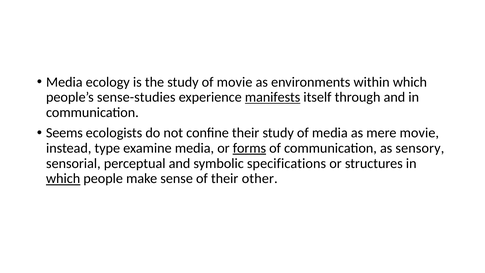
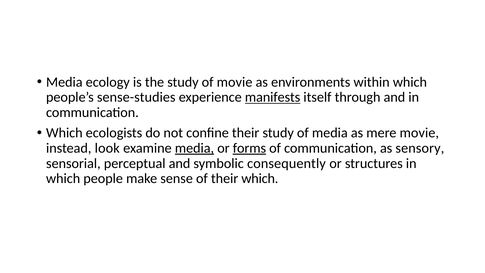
Seems at (64, 133): Seems -> Which
type: type -> look
media at (194, 148) underline: none -> present
specifications: specifications -> consequently
which at (63, 179) underline: present -> none
their other: other -> which
